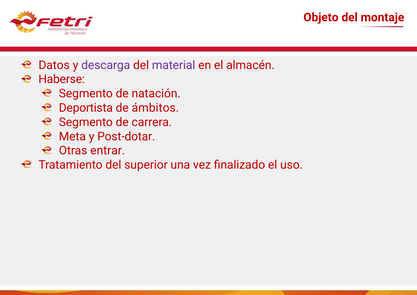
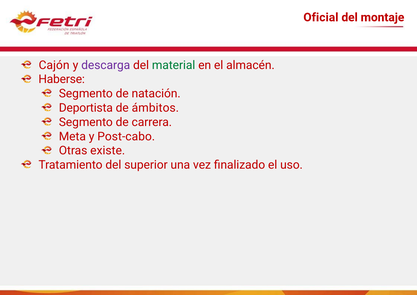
Objeto: Objeto -> Oficial
Datos: Datos -> Cajón
material colour: purple -> green
Post-dotar: Post-dotar -> Post-cabo
entrar: entrar -> existe
